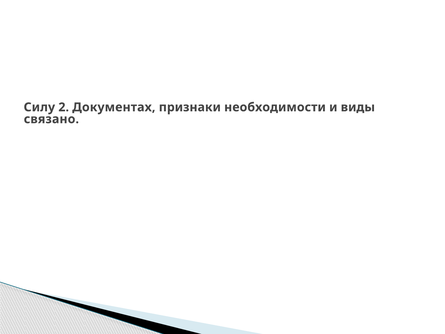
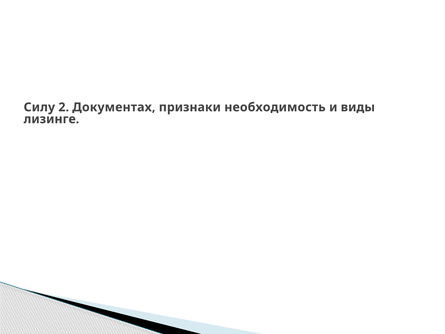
необходимости: необходимости -> необходимость
связано: связано -> лизинге
